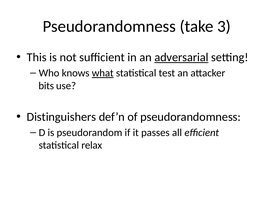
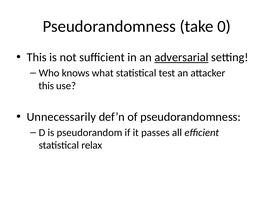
3: 3 -> 0
what underline: present -> none
bits at (46, 86): bits -> this
Distinguishers: Distinguishers -> Unnecessarily
